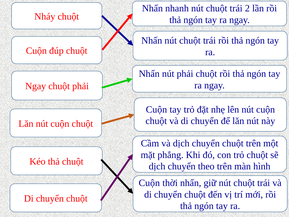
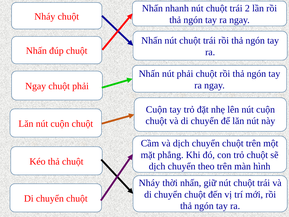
Cuộn at (36, 51): Cuộn -> Nhấn
Cuộn at (149, 183): Cuộn -> Nháy
